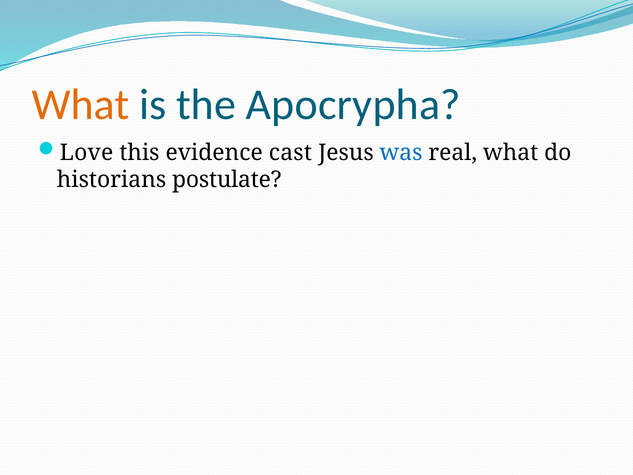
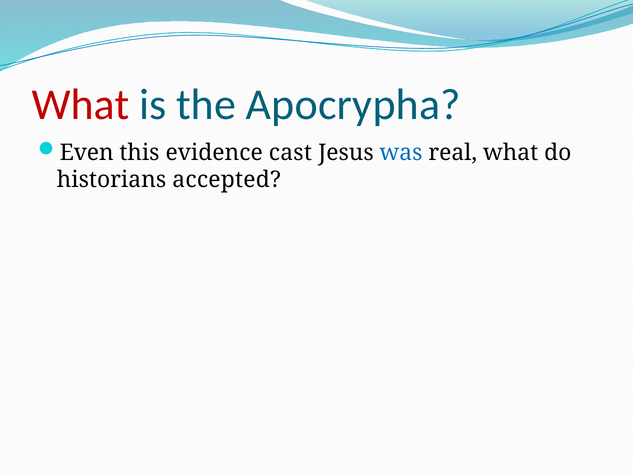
What at (80, 105) colour: orange -> red
Love: Love -> Even
postulate: postulate -> accepted
